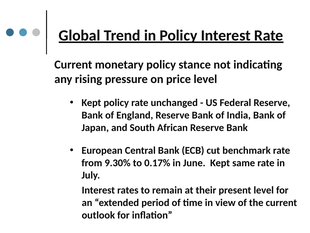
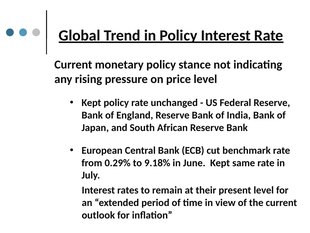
9.30%: 9.30% -> 0.29%
0.17%: 0.17% -> 9.18%
